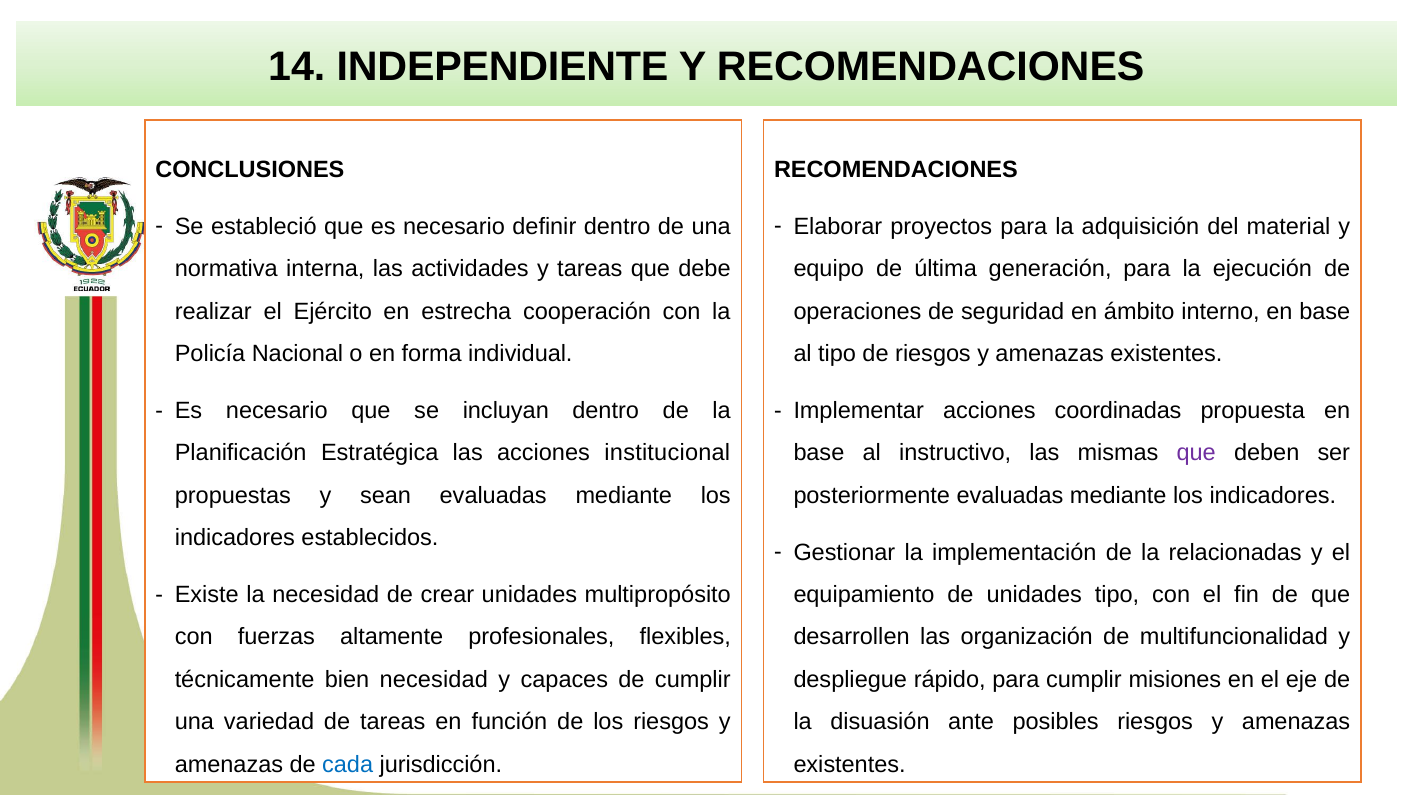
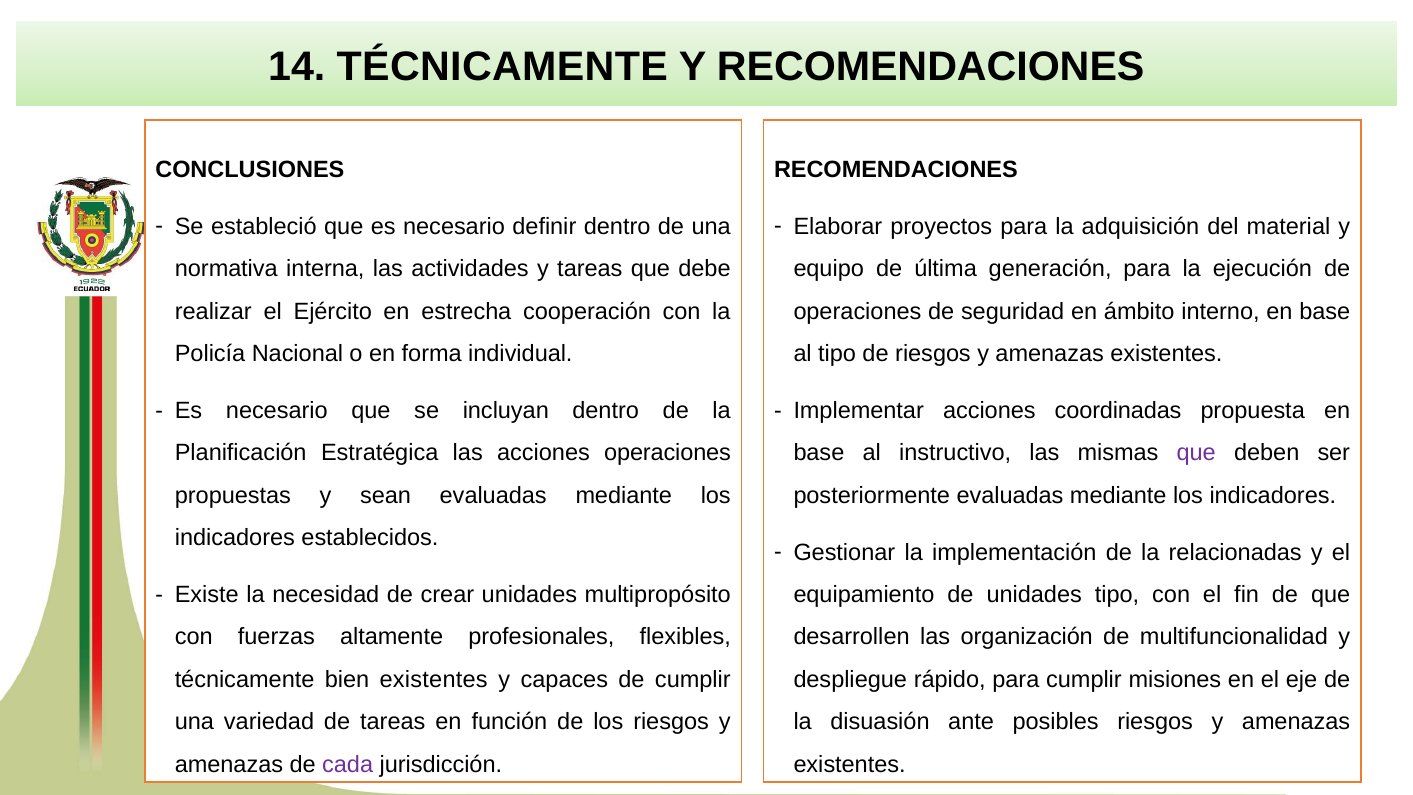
14 INDEPENDIENTE: INDEPENDIENTE -> TÉCNICAMENTE
acciones institucional: institucional -> operaciones
bien necesidad: necesidad -> existentes
cada colour: blue -> purple
